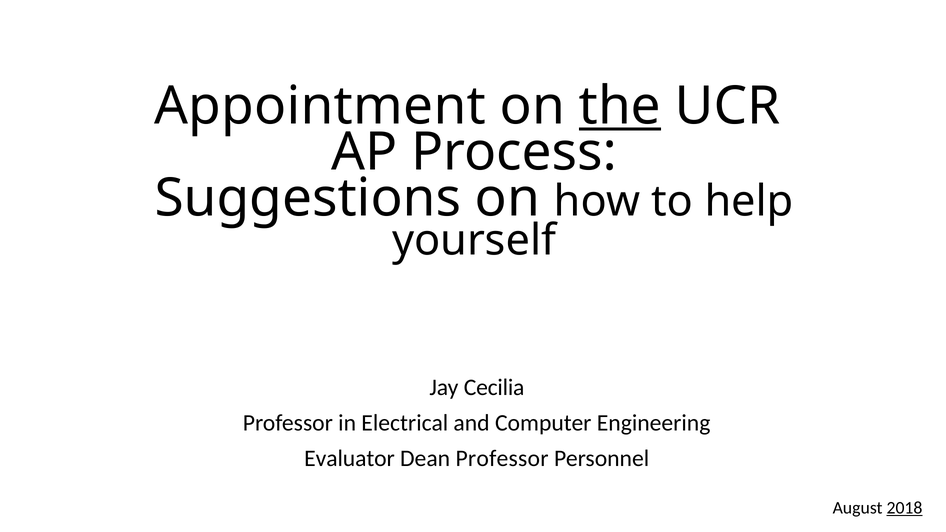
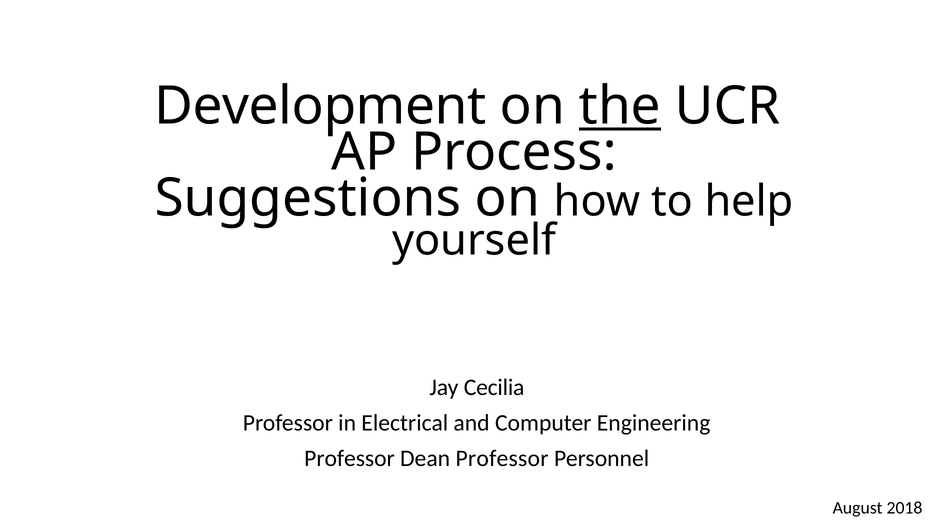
Appointment: Appointment -> Development
Evaluator at (350, 459): Evaluator -> Professor
2018 underline: present -> none
